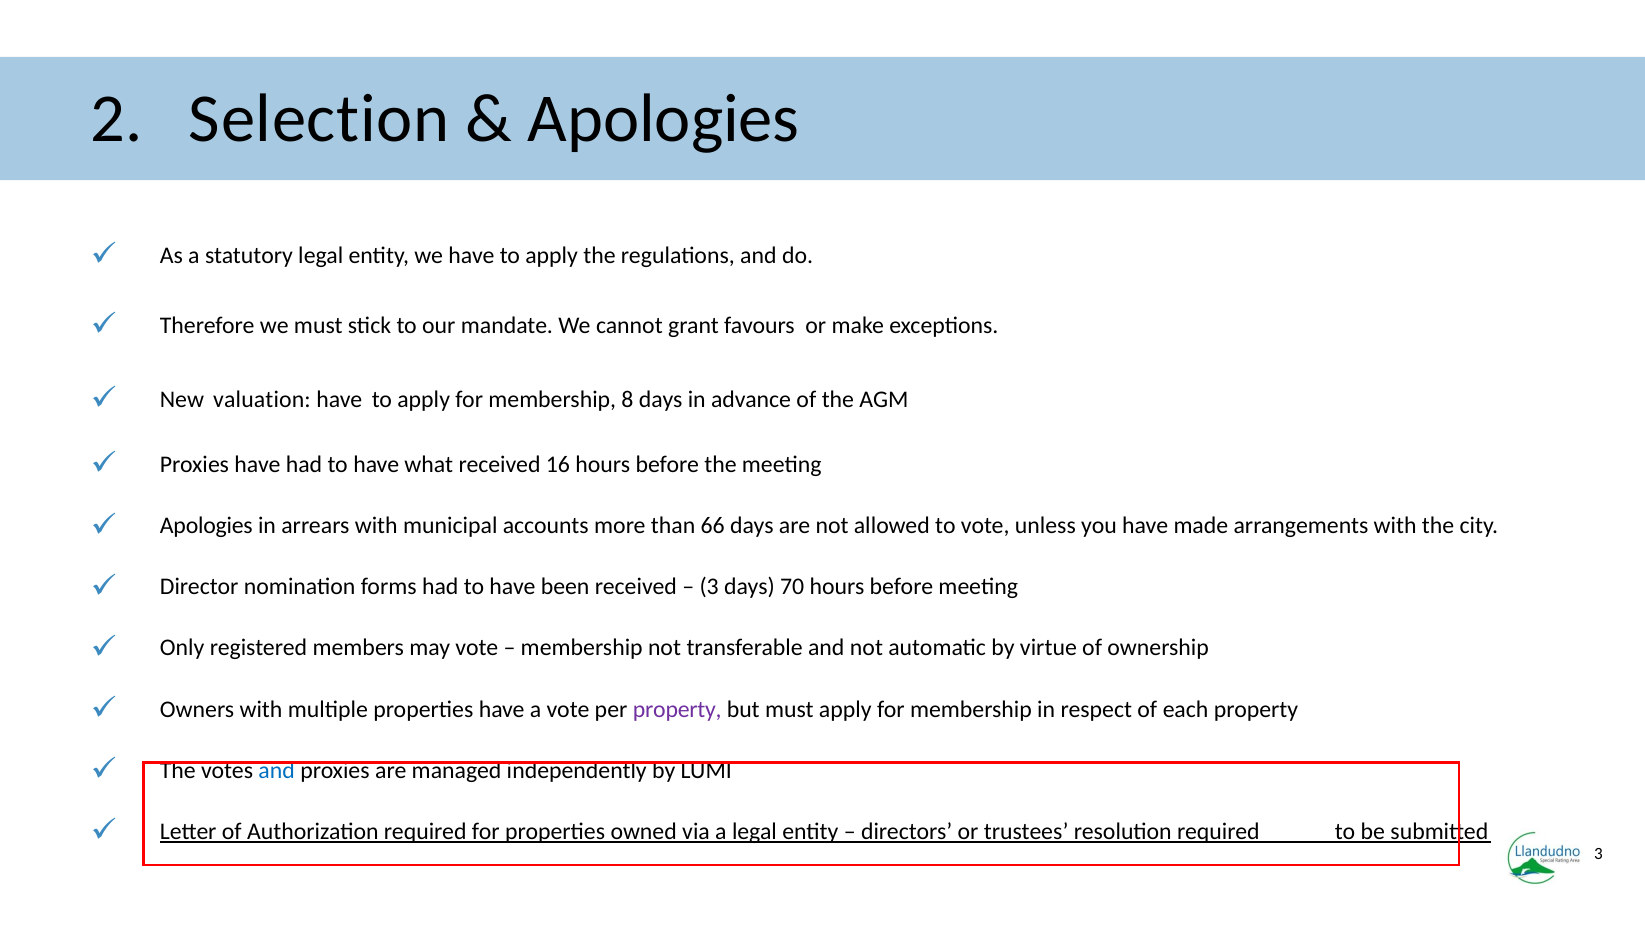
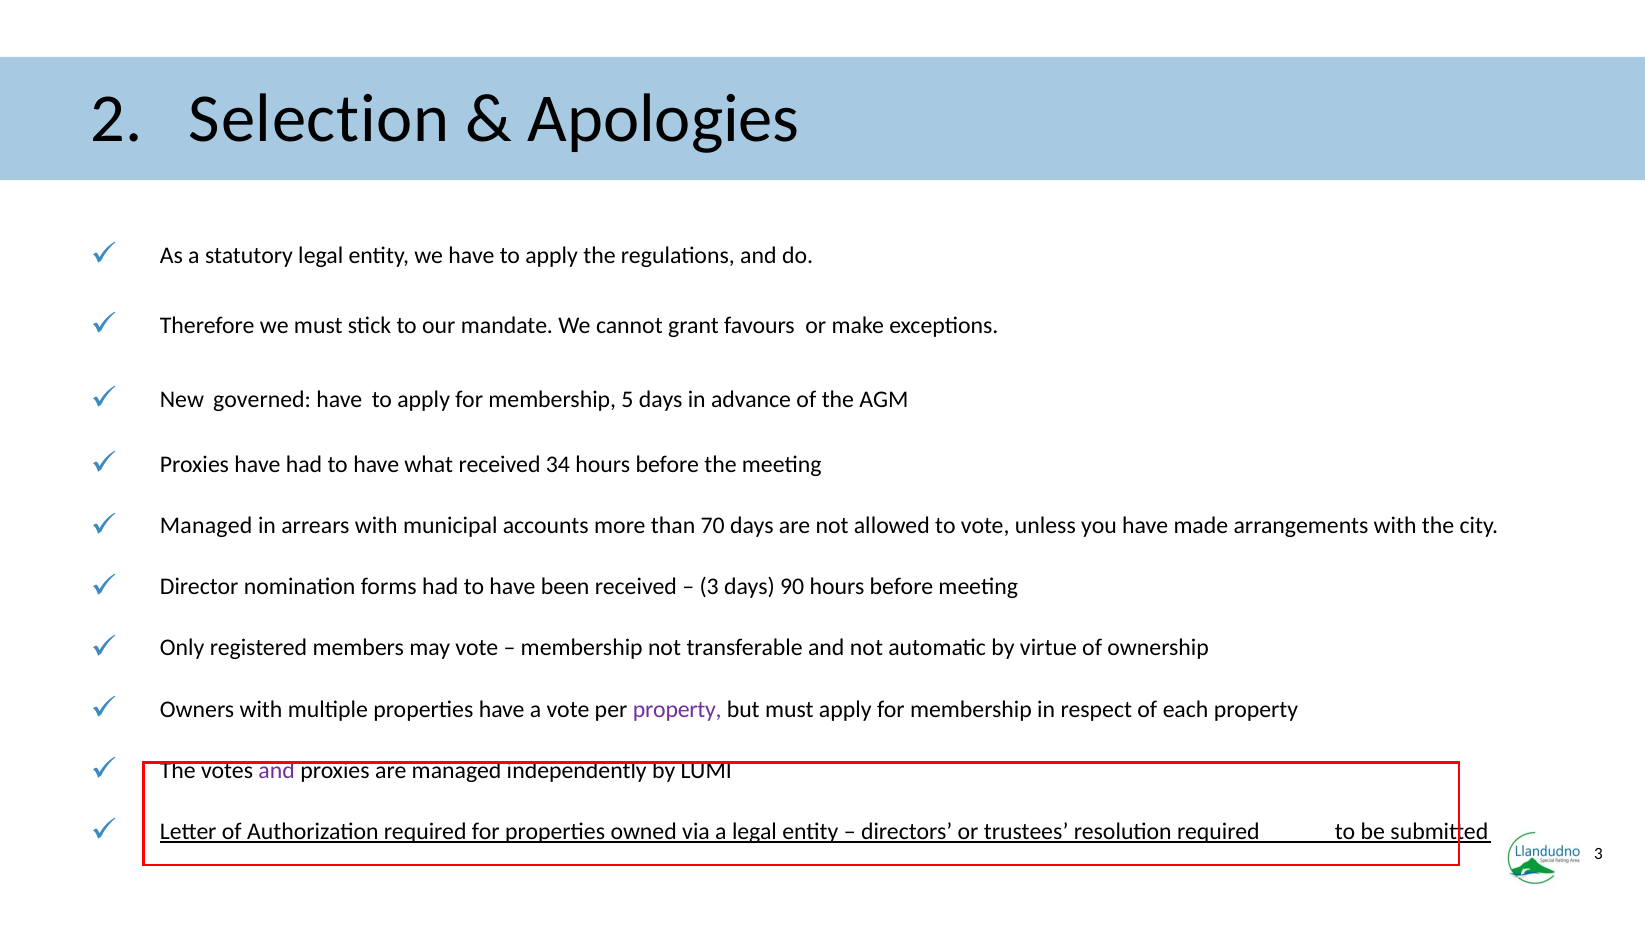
valuation: valuation -> governed
8: 8 -> 5
16: 16 -> 34
Apologies at (206, 525): Apologies -> Managed
66: 66 -> 70
70: 70 -> 90
and at (277, 770) colour: blue -> purple
